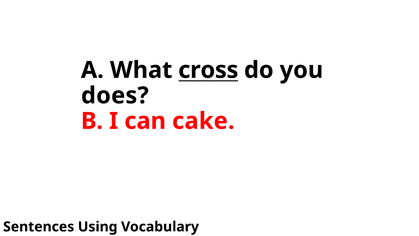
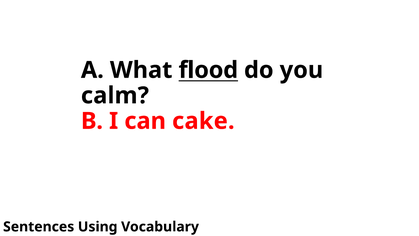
cross: cross -> flood
does: does -> calm
